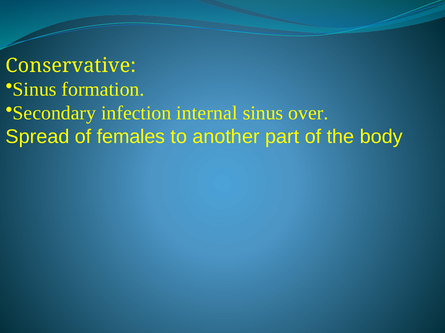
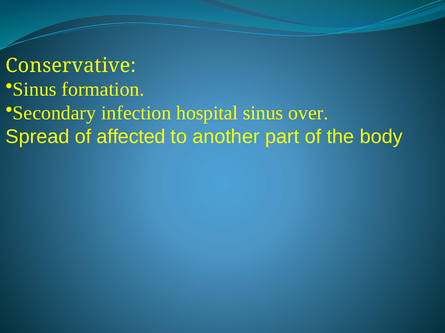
internal: internal -> hospital
females: females -> affected
